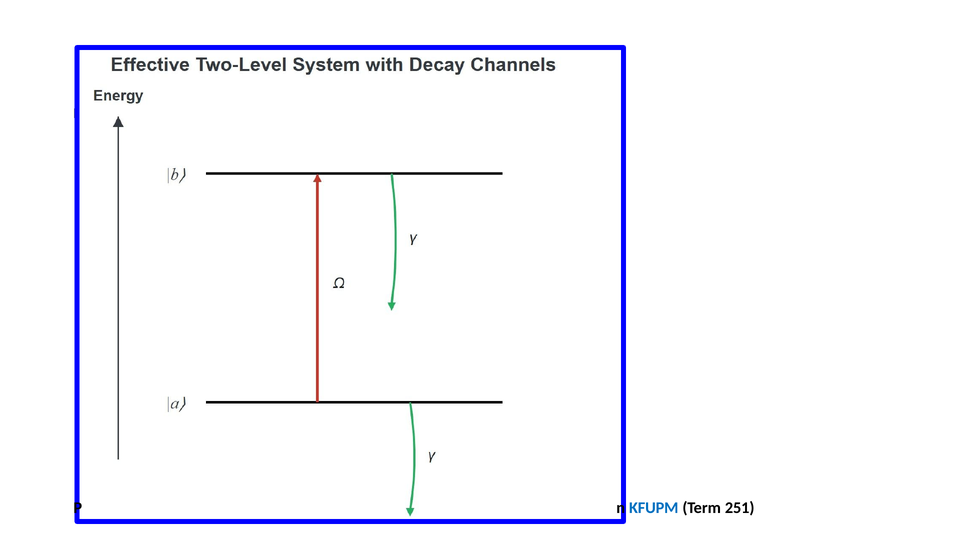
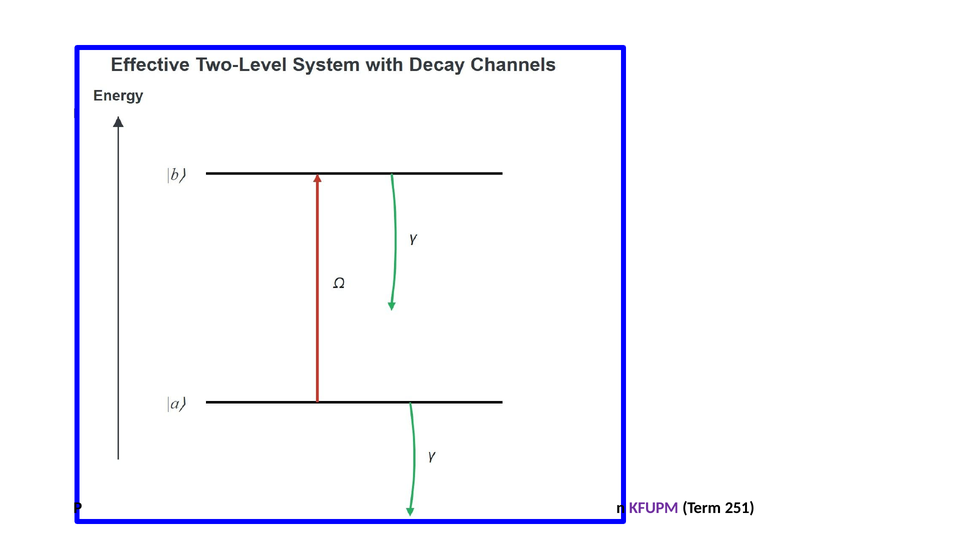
KFUPM colour: blue -> purple
